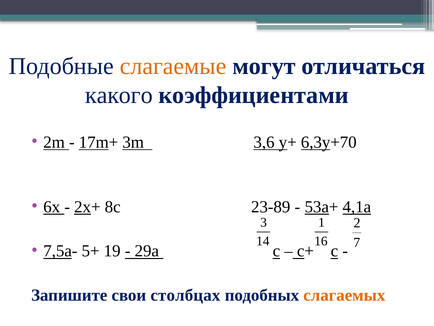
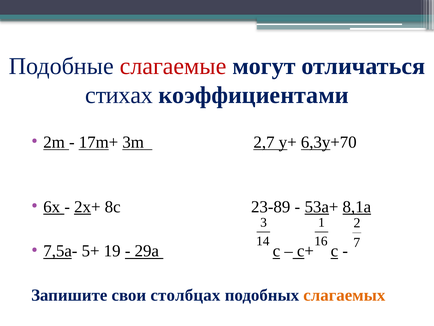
слагаемые colour: orange -> red
какого: какого -> стихах
3,6: 3,6 -> 2,7
4,1a: 4,1a -> 8,1a
